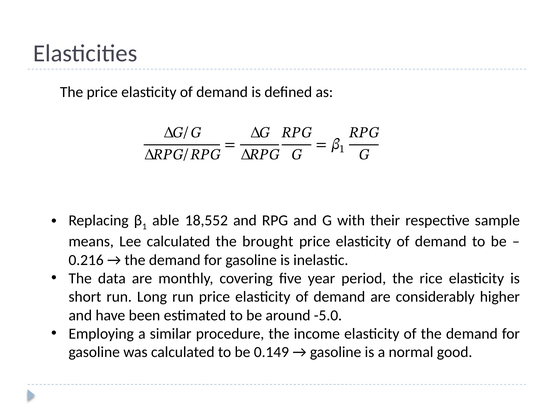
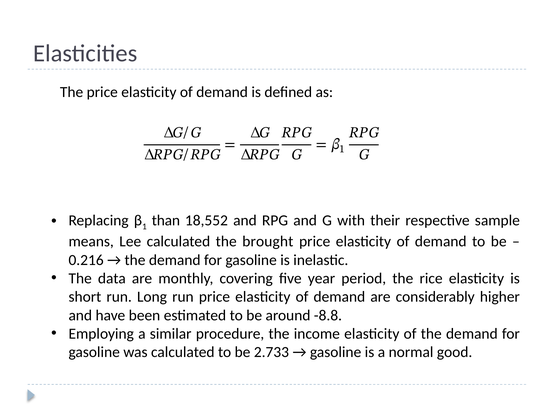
able: able -> than
-5.0: -5.0 -> -8.8
0.149: 0.149 -> 2.733
